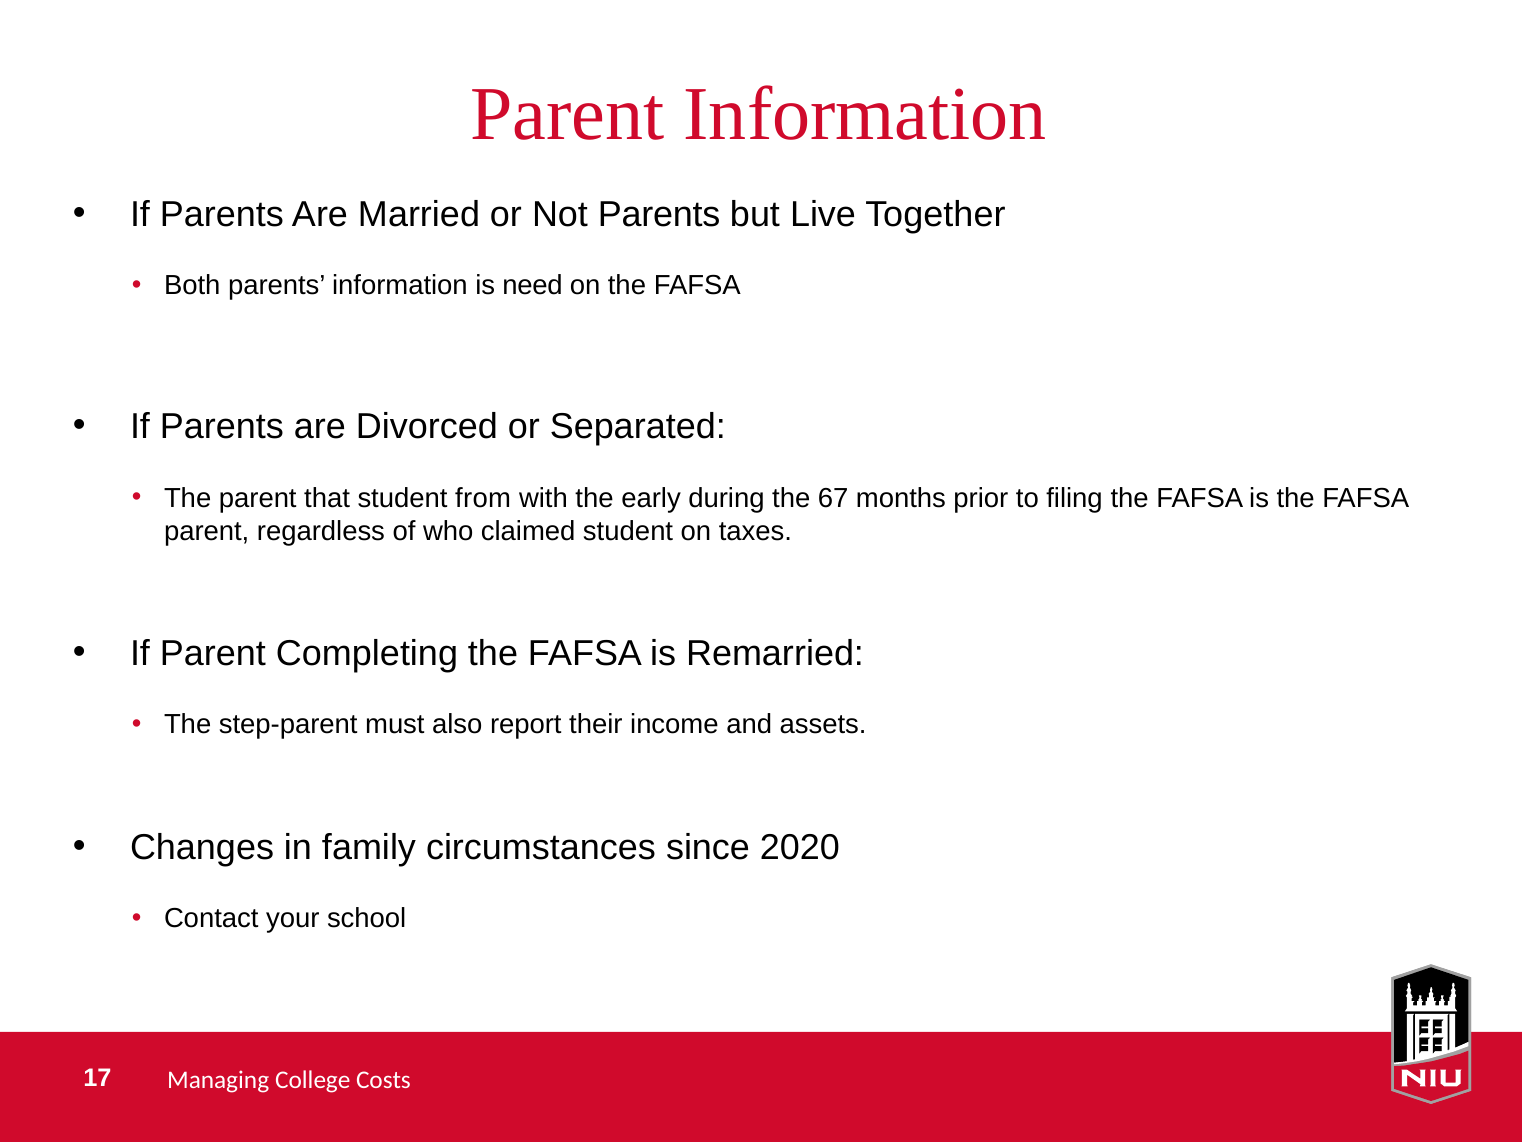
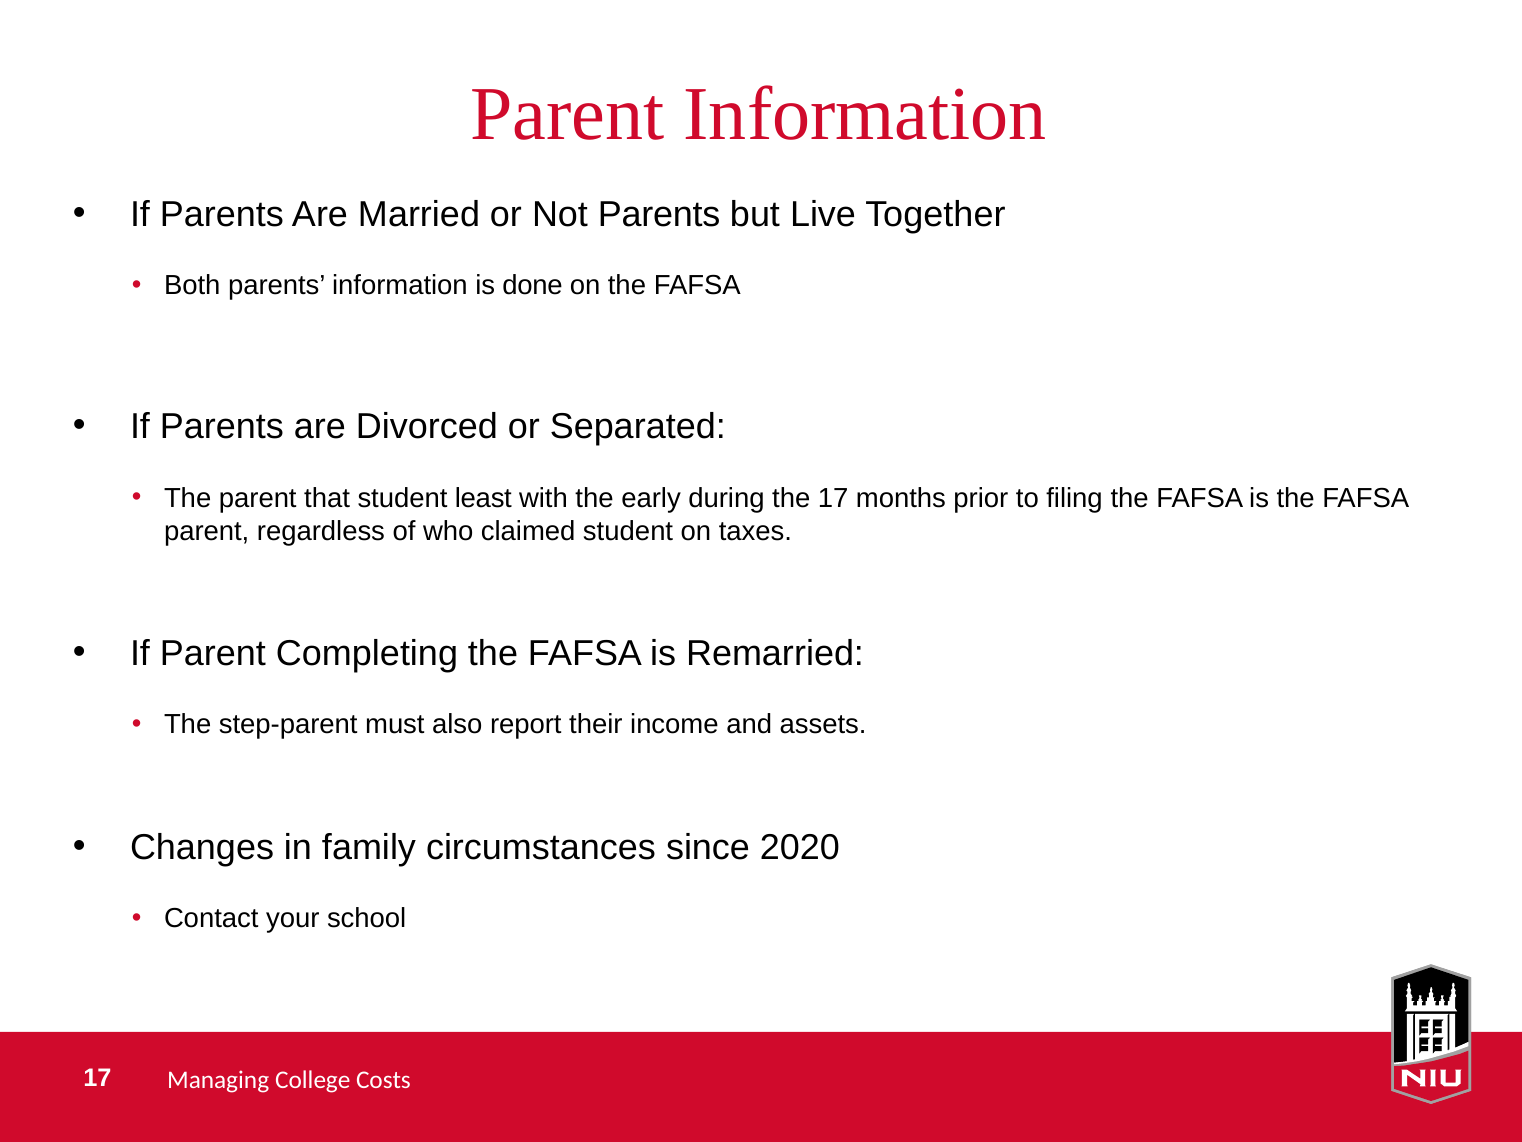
need: need -> done
from: from -> least
the 67: 67 -> 17
